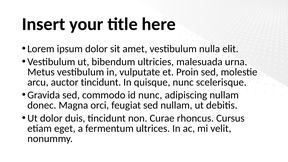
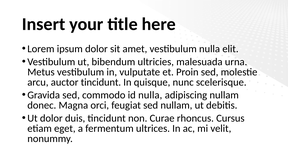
id nunc: nunc -> nulla
